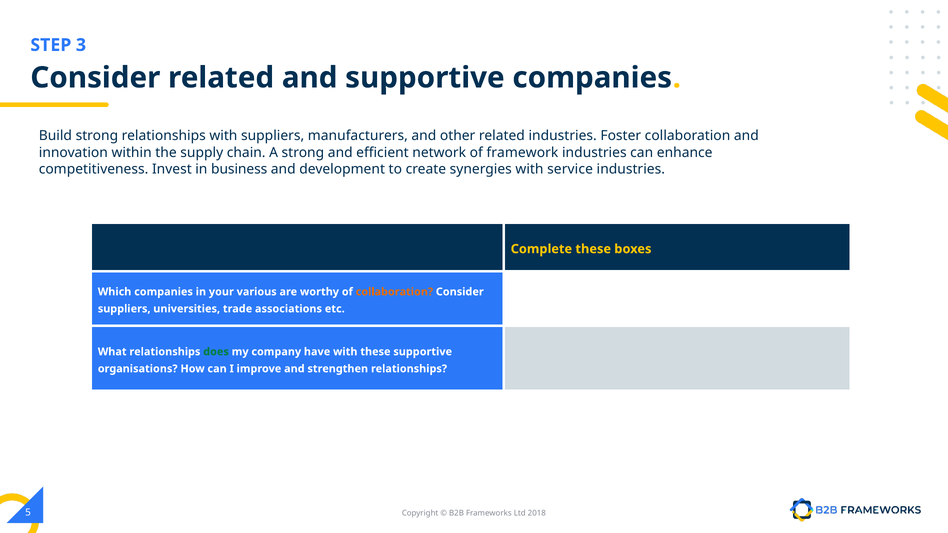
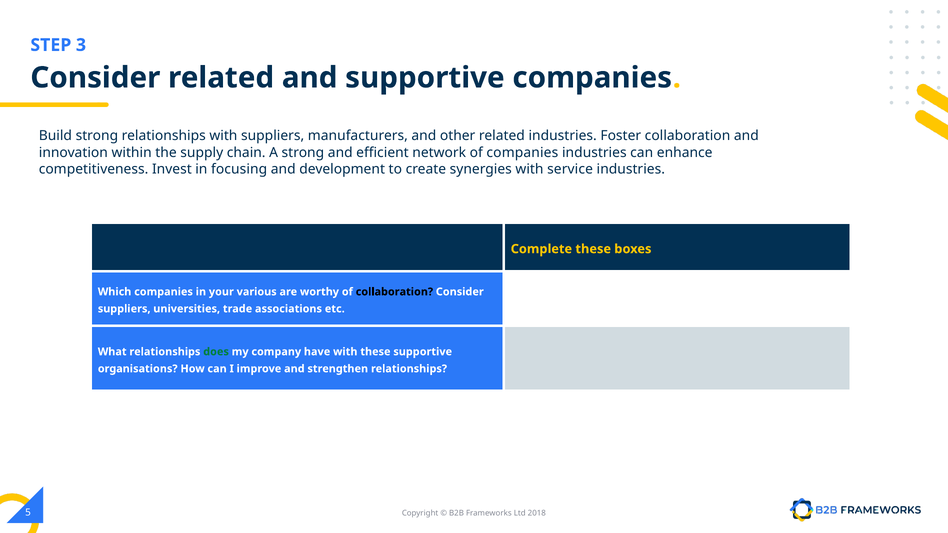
of framework: framework -> companies
business: business -> focusing
collaboration at (394, 292) colour: orange -> black
